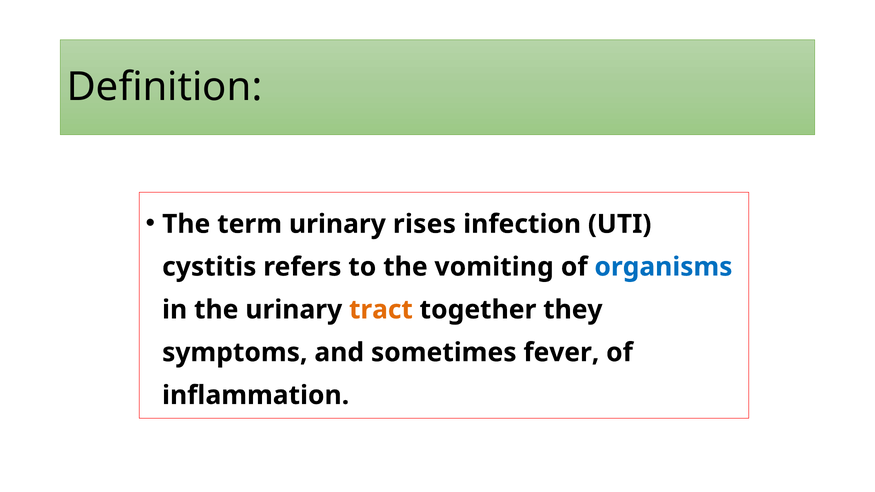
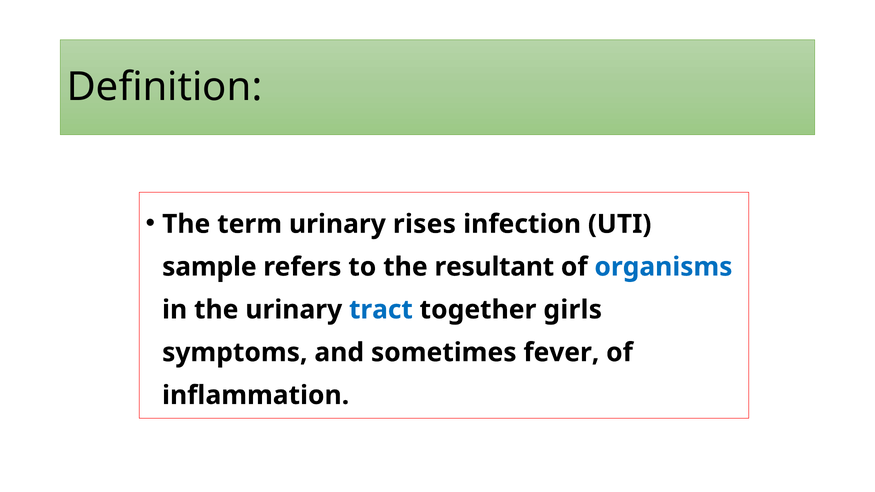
cystitis: cystitis -> sample
vomiting: vomiting -> resultant
tract colour: orange -> blue
they: they -> girls
